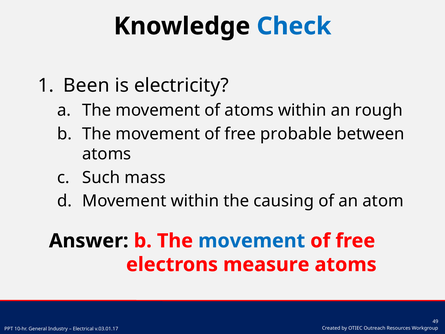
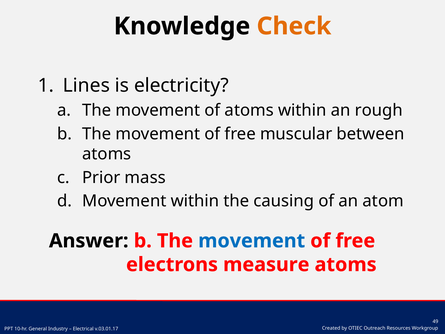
Check colour: blue -> orange
Been: Been -> Lines
probable: probable -> muscular
Such: Such -> Prior
